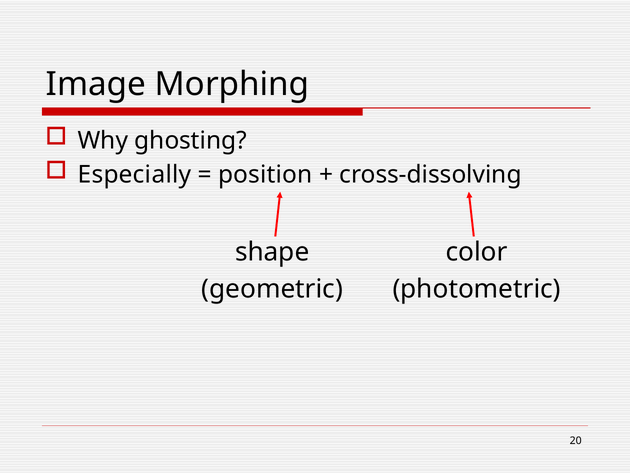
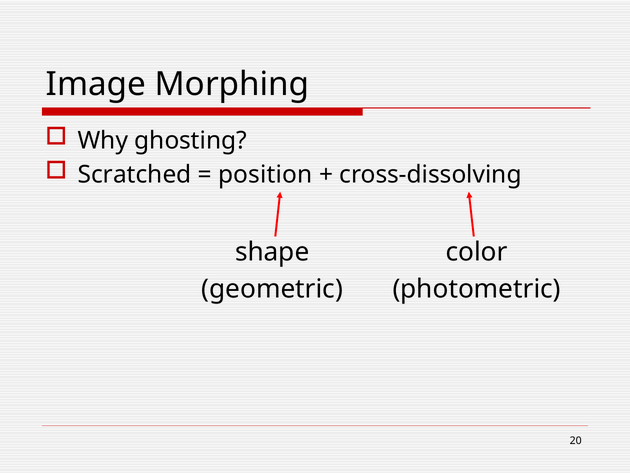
Especially: Especially -> Scratched
